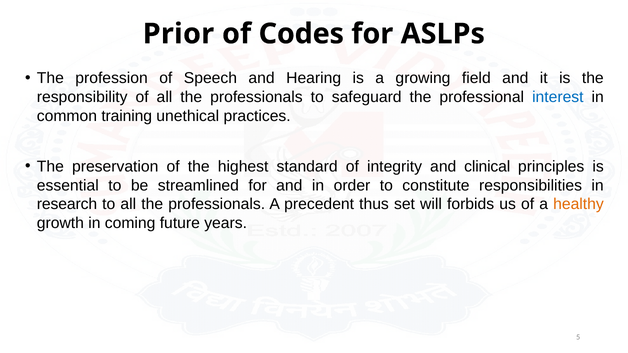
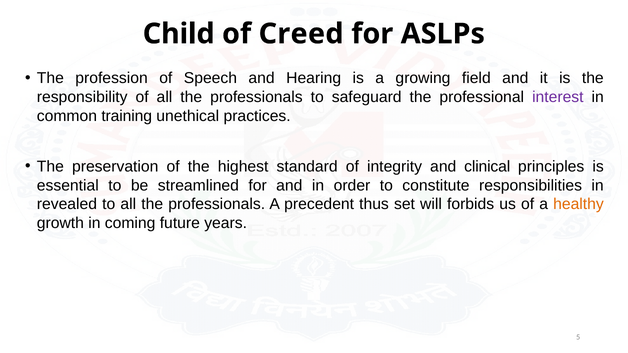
Prior: Prior -> Child
Codes: Codes -> Creed
interest colour: blue -> purple
research: research -> revealed
